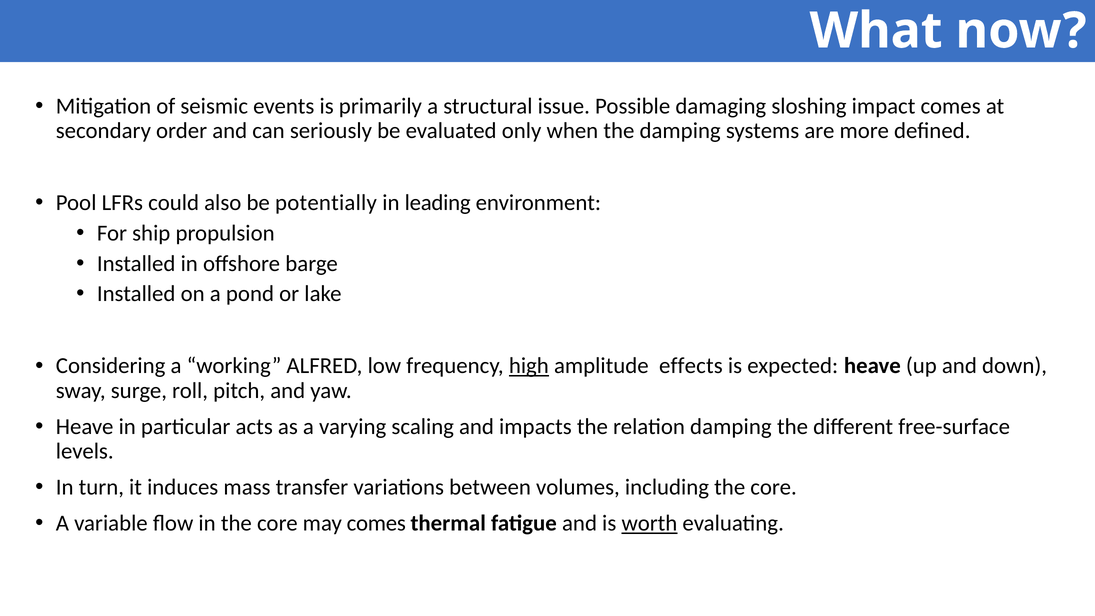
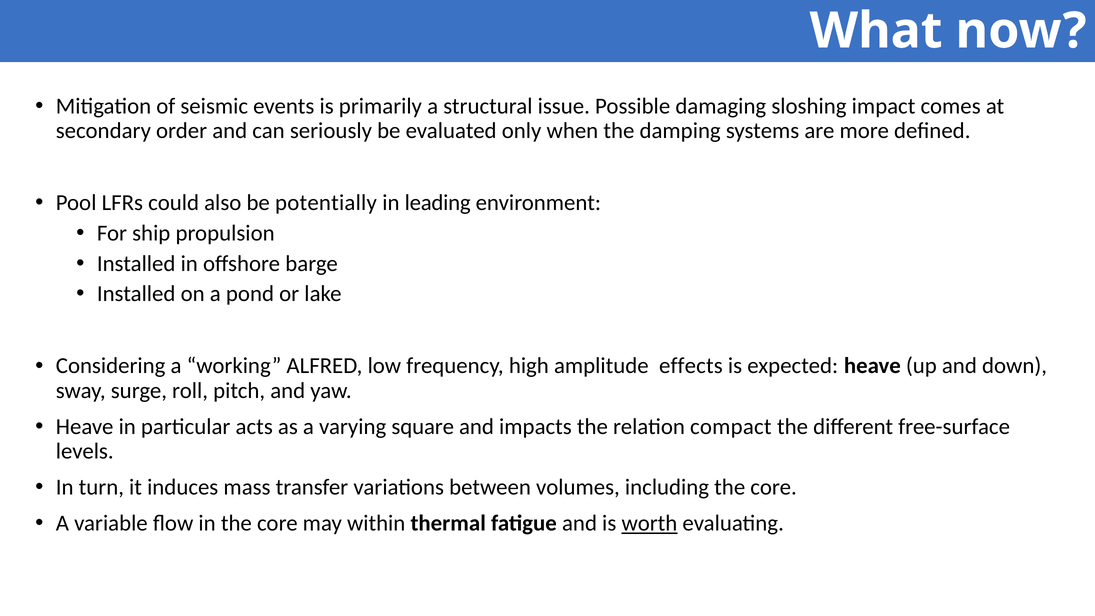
high underline: present -> none
scaling: scaling -> square
relation damping: damping -> compact
may comes: comes -> within
